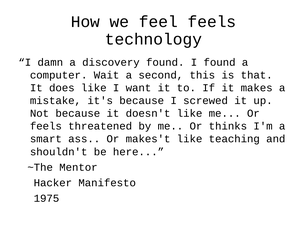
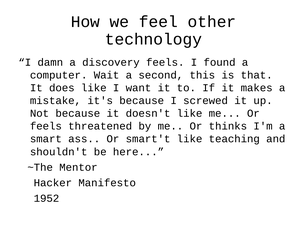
feel feels: feels -> other
discovery found: found -> feels
makes't: makes't -> smart't
1975: 1975 -> 1952
